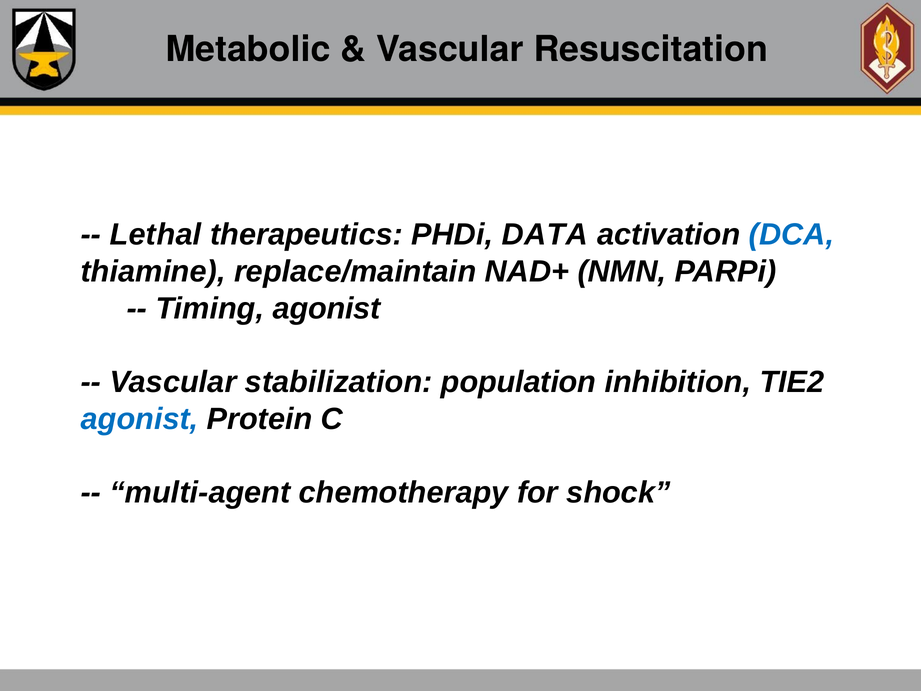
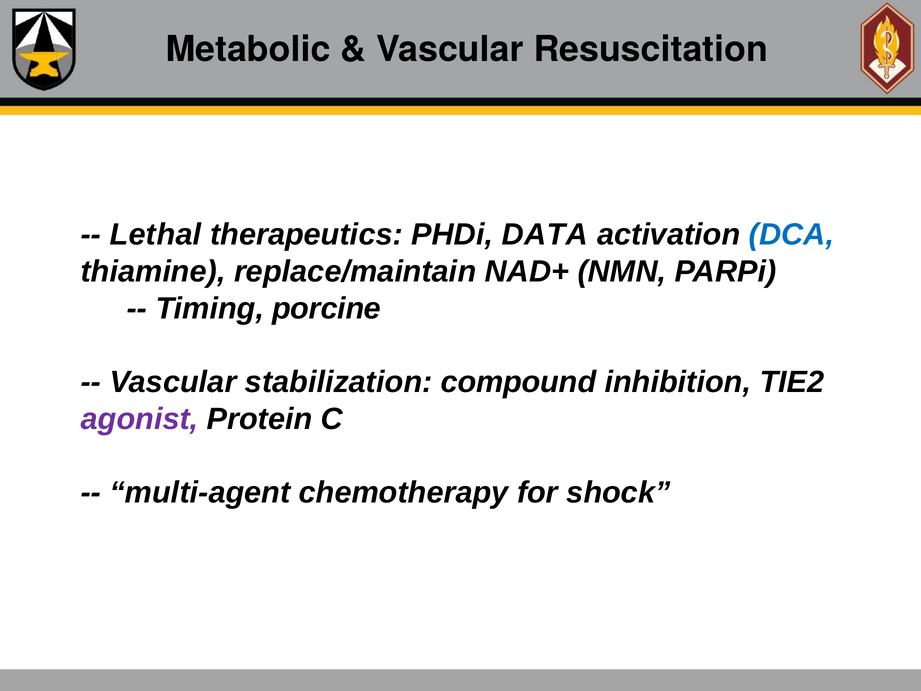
Timing agonist: agonist -> porcine
population: population -> compound
agonist at (140, 419) colour: blue -> purple
